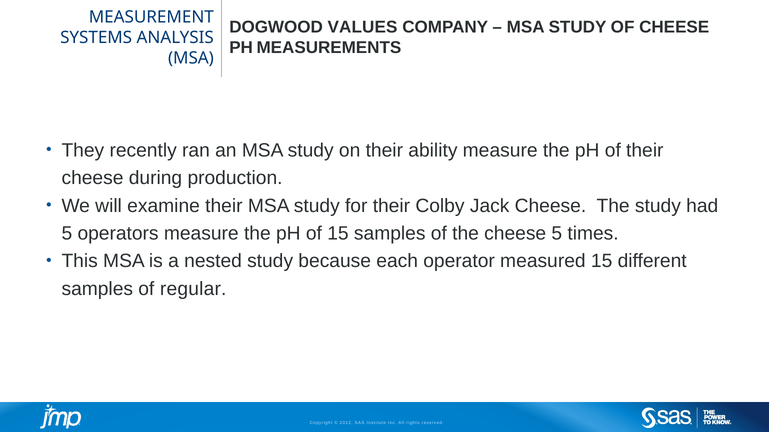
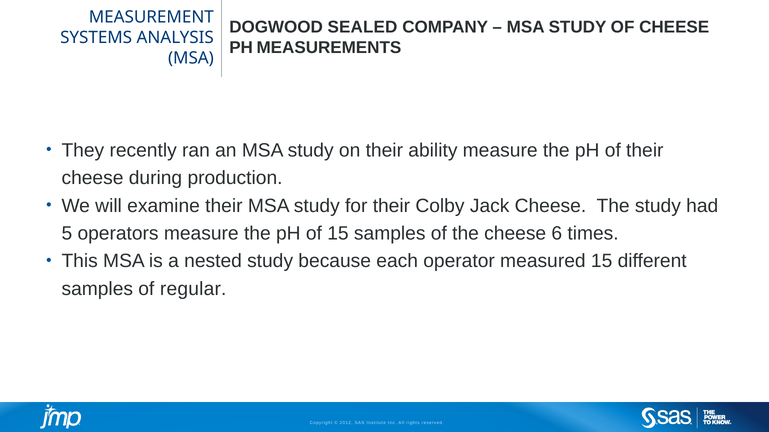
VALUES: VALUES -> SEALED
cheese 5: 5 -> 6
